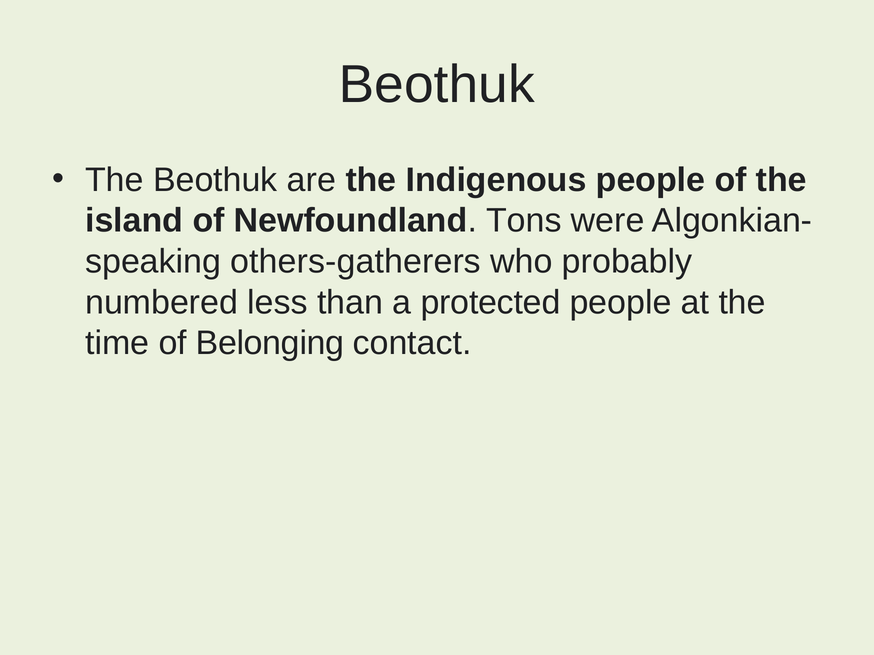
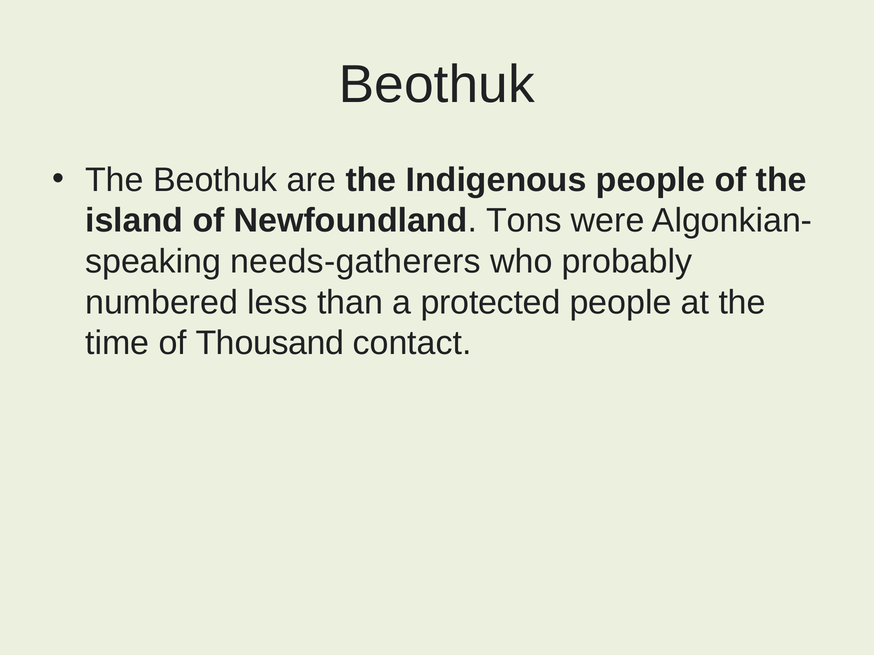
others-gatherers: others-gatherers -> needs-gatherers
Belonging: Belonging -> Thousand
